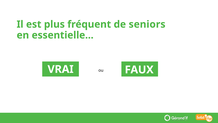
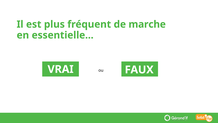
seniors: seniors -> marche
